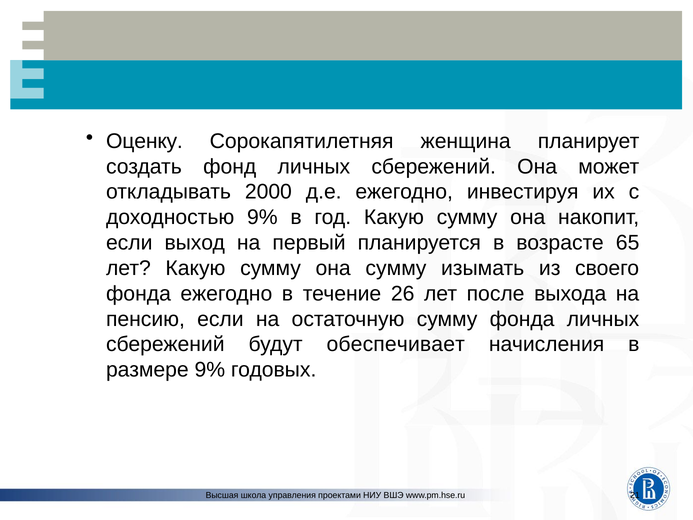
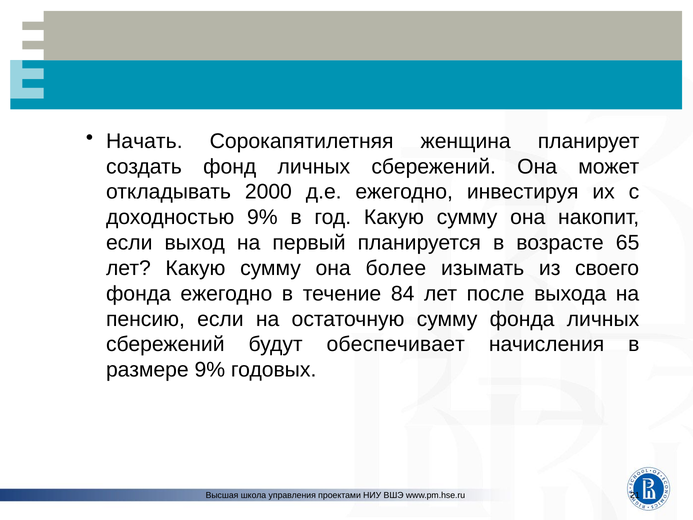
Оценку: Оценку -> Начать
она сумму: сумму -> более
26: 26 -> 84
